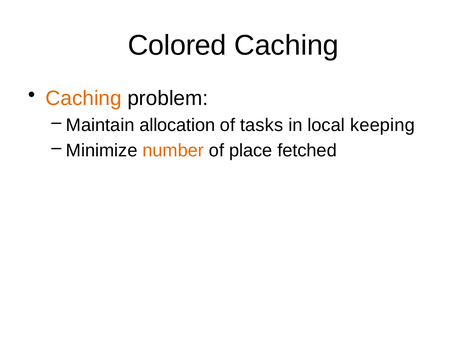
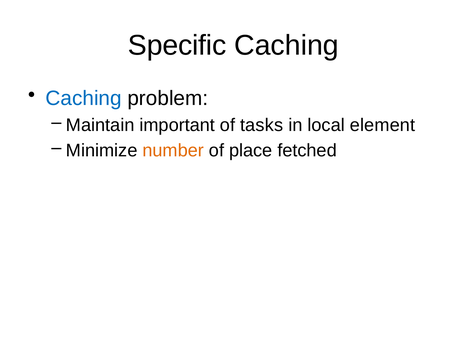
Colored: Colored -> Specific
Caching at (84, 98) colour: orange -> blue
allocation: allocation -> important
keeping: keeping -> element
